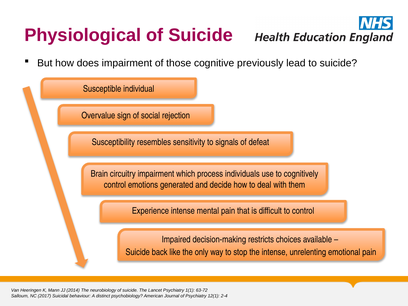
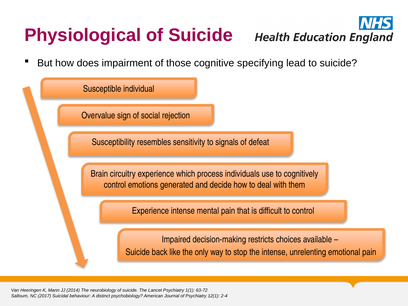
previously: previously -> specifying
circuitry impairment: impairment -> experience
